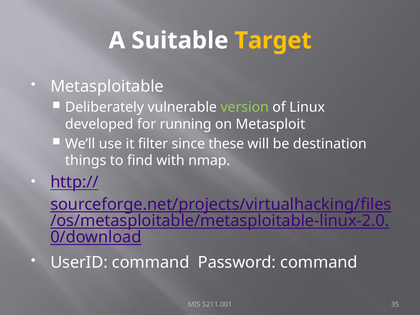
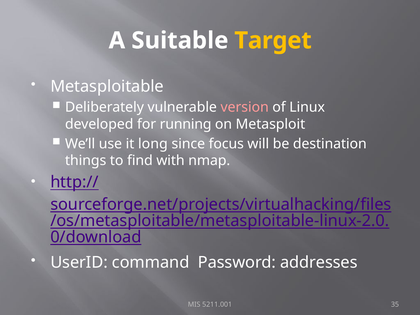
version colour: light green -> pink
filter: filter -> long
these: these -> focus
Password command: command -> addresses
